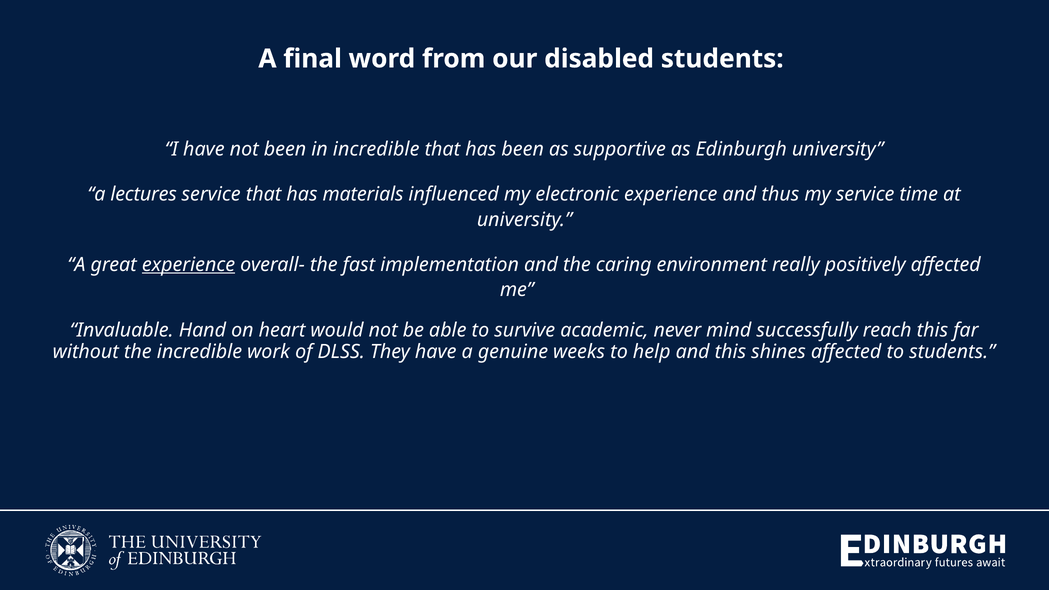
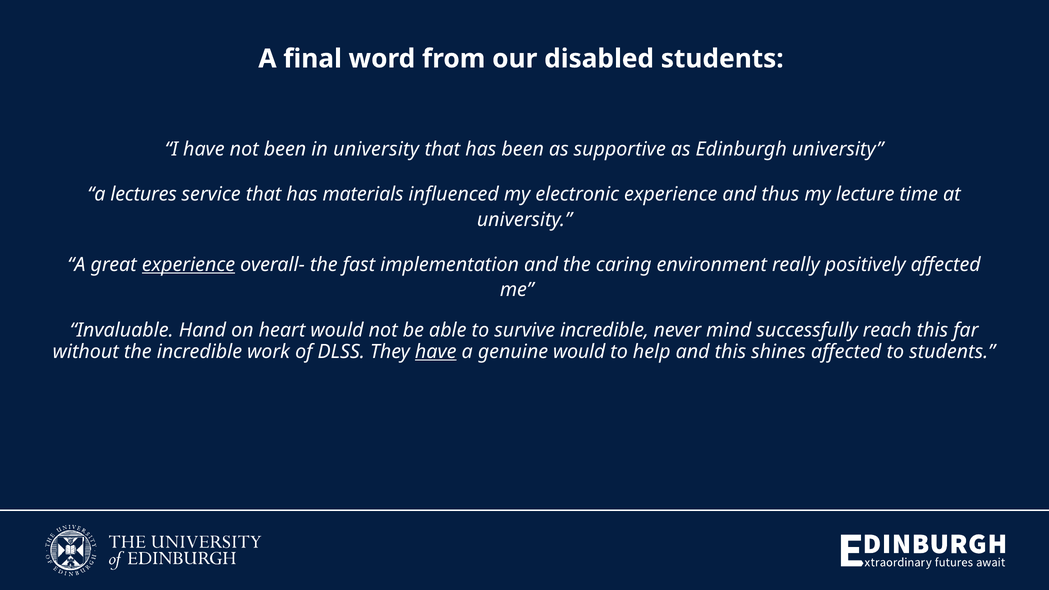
in incredible: incredible -> university
my service: service -> lecture
survive academic: academic -> incredible
have at (436, 352) underline: none -> present
genuine weeks: weeks -> would
